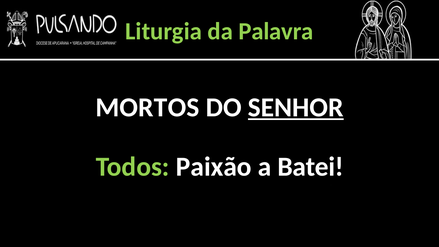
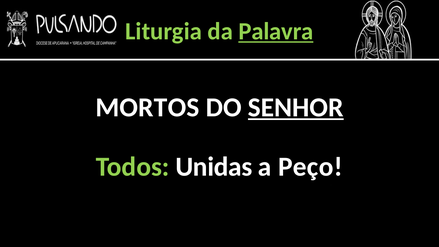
Palavra underline: none -> present
Paixão: Paixão -> Unidas
Batei: Batei -> Peço
